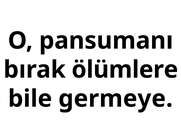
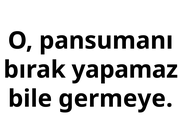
ölümlere: ölümlere -> yapamaz
